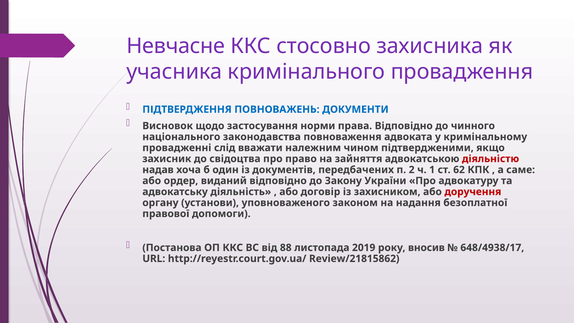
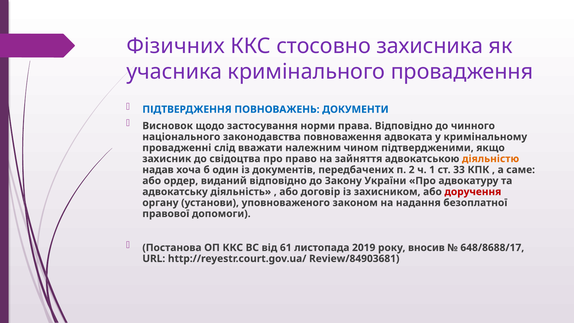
Невчасне: Невчасне -> Фізичних
діяльністю colour: red -> orange
62: 62 -> 33
88: 88 -> 61
648/4938/17: 648/4938/17 -> 648/8688/17
Review/21815862: Review/21815862 -> Review/84903681
